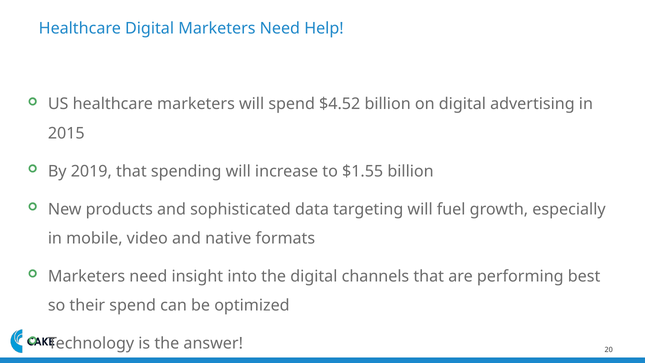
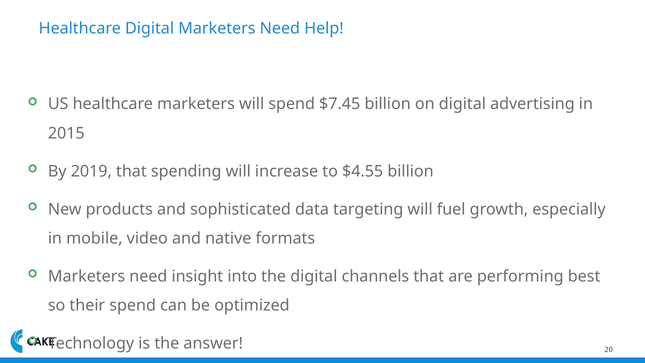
$4.52: $4.52 -> $7.45
$1.55: $1.55 -> $4.55
